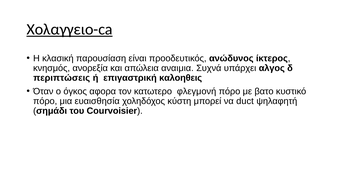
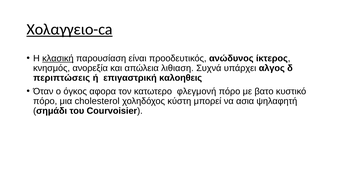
κλασική underline: none -> present
αναιμια: αναιμια -> λιθιαση
ευαισθησία: ευαισθησία -> cholesterol
duct: duct -> ασια
